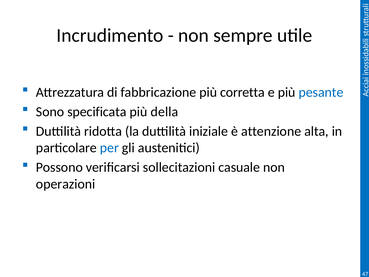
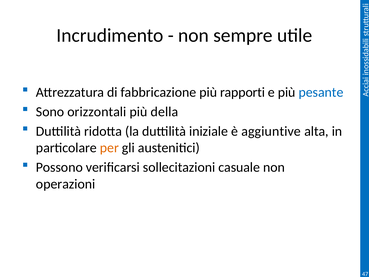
corretta: corretta -> rapporti
specificata: specificata -> orizzontali
attenzione: attenzione -> aggiuntive
per colour: blue -> orange
